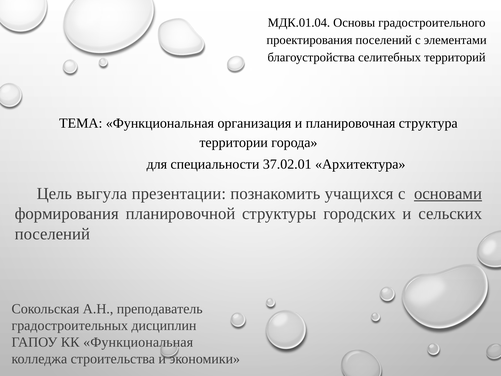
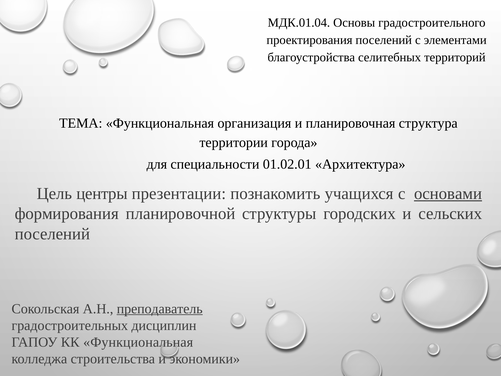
37.02.01: 37.02.01 -> 01.02.01
выгула: выгула -> центры
преподаватель underline: none -> present
